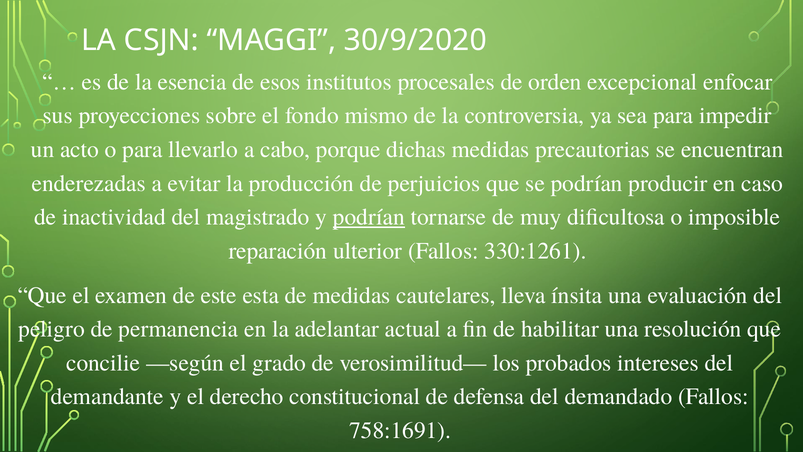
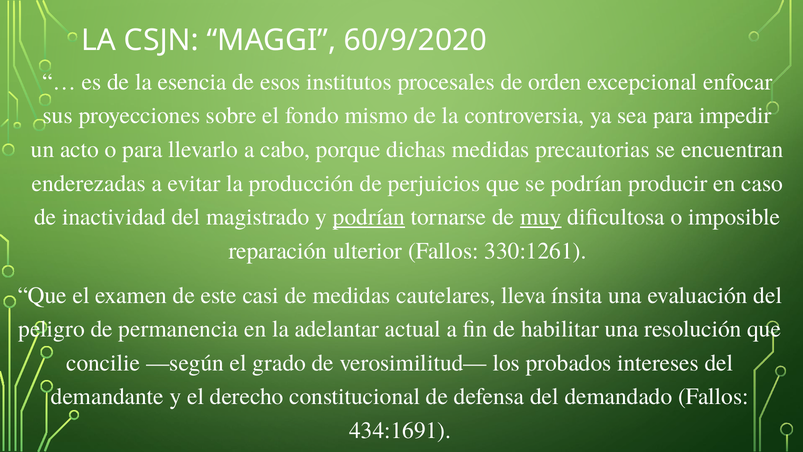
30/9/2020: 30/9/2020 -> 60/9/2020
muy underline: none -> present
esta: esta -> casi
758:1691: 758:1691 -> 434:1691
